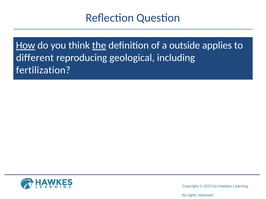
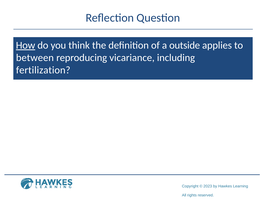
the underline: present -> none
different: different -> between
geological: geological -> vicariance
